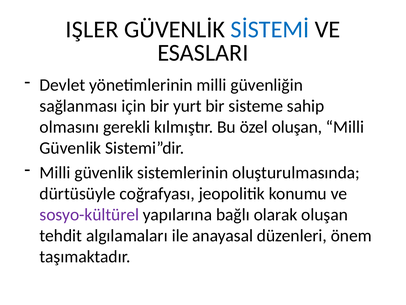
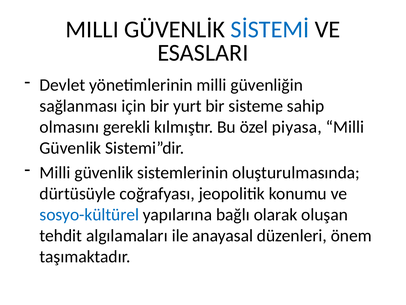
IŞLER at (92, 30): IŞLER -> MILLI
özel oluşan: oluşan -> piyasa
sosyo-kültürel colour: purple -> blue
